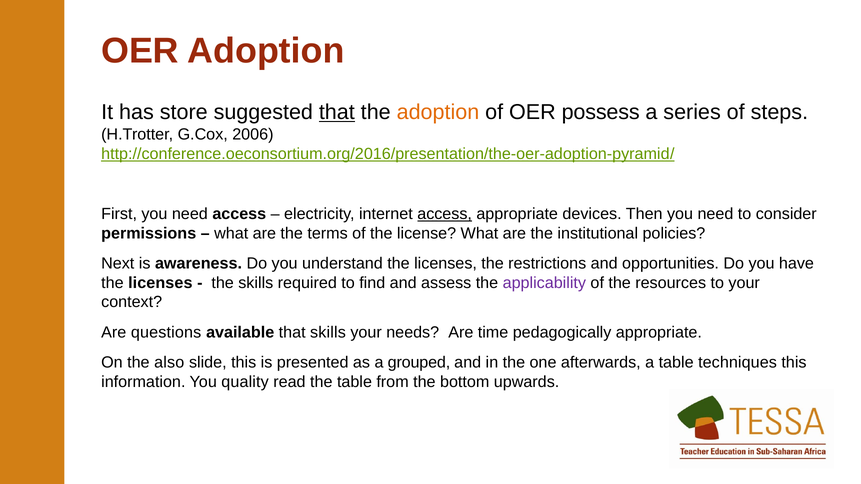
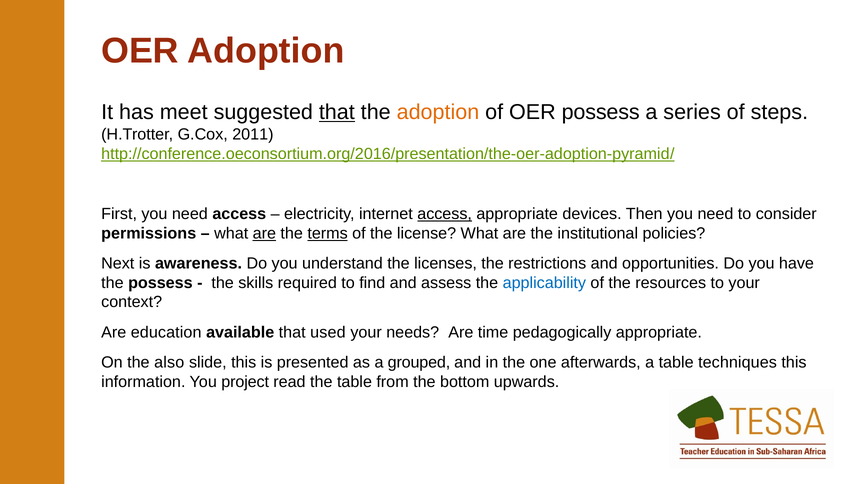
store: store -> meet
2006: 2006 -> 2011
are at (264, 233) underline: none -> present
terms underline: none -> present
licenses at (160, 283): licenses -> possess
applicability colour: purple -> blue
questions: questions -> education
that skills: skills -> used
quality: quality -> project
